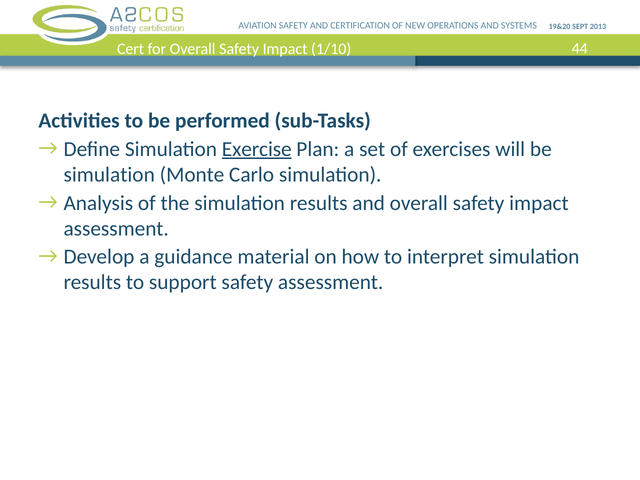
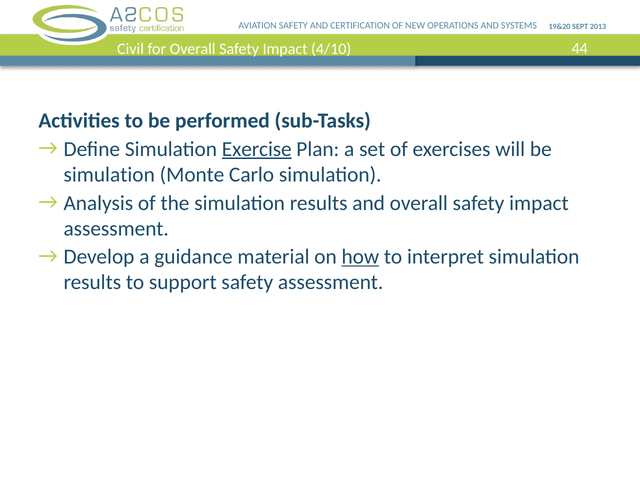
Cert: Cert -> Civil
1/10: 1/10 -> 4/10
how underline: none -> present
